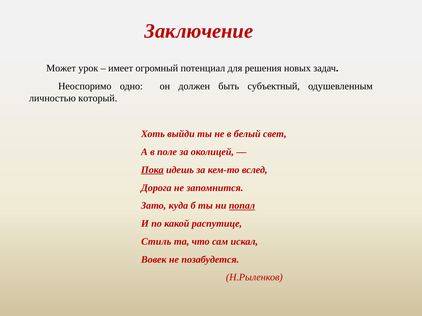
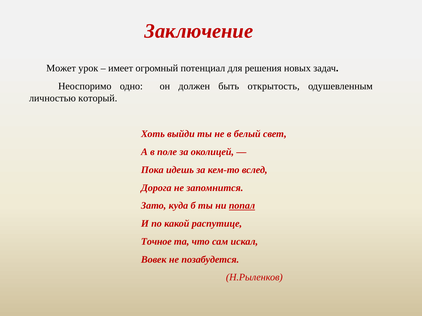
субъектный: субъектный -> открытость
Пока underline: present -> none
Стиль: Стиль -> Точное
